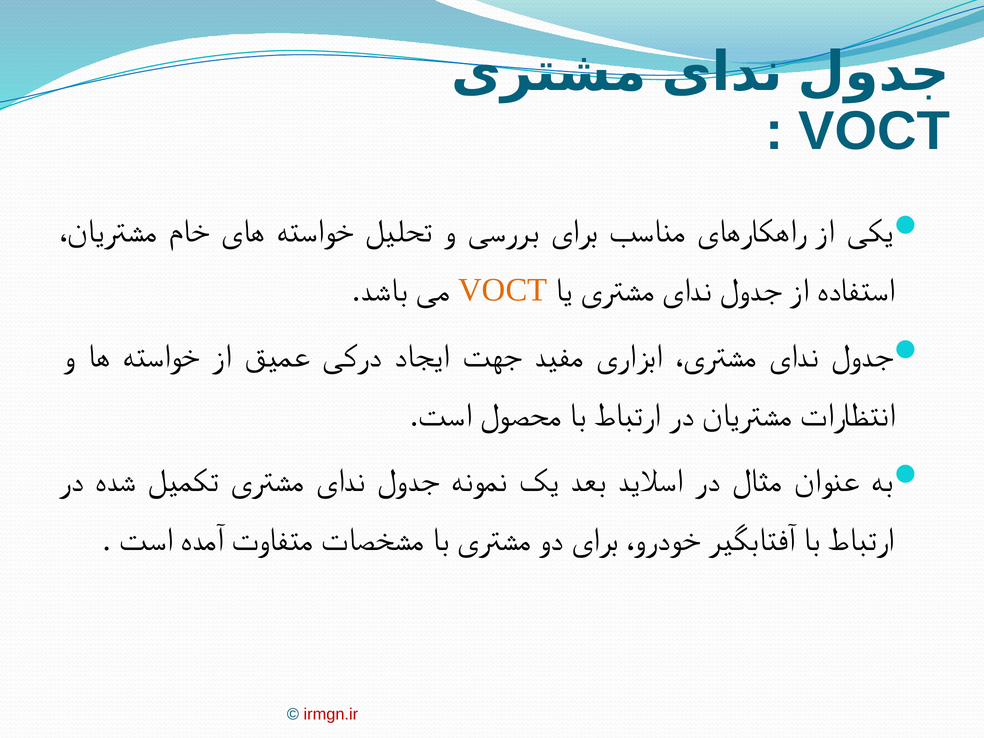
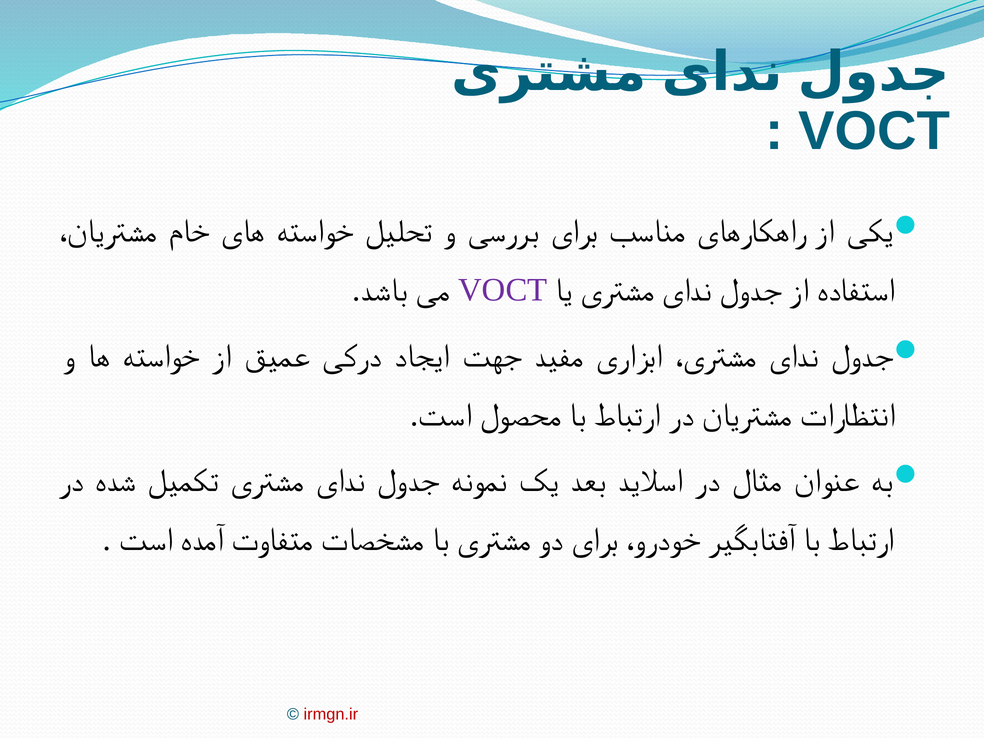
VOCT at (503, 290) colour: orange -> purple
